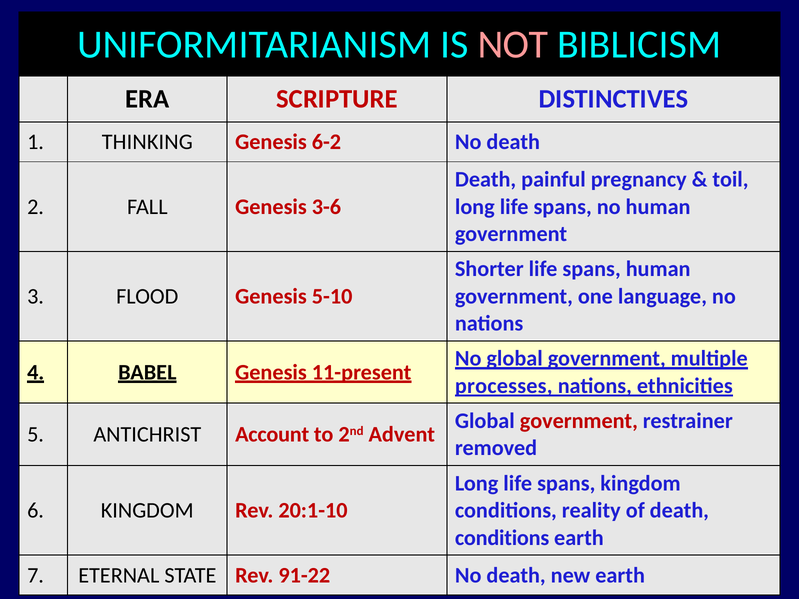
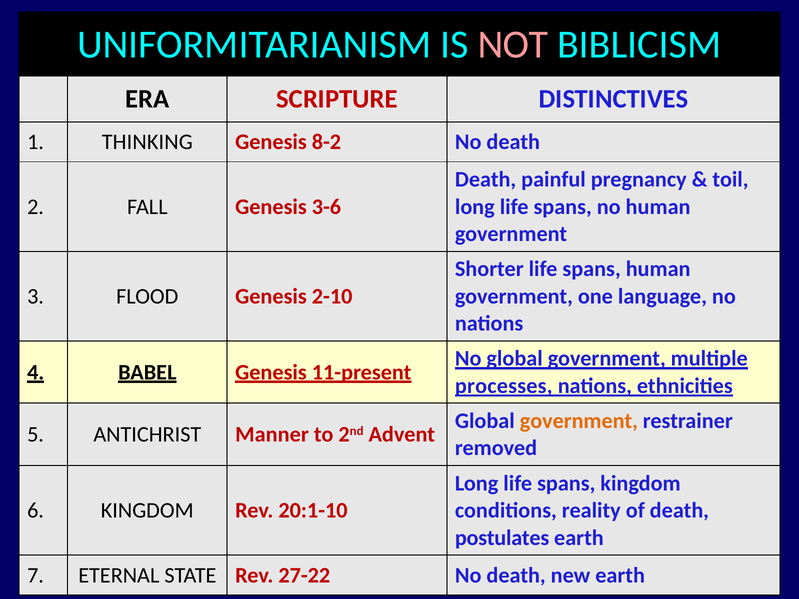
6-2: 6-2 -> 8-2
5-10: 5-10 -> 2-10
government at (579, 421) colour: red -> orange
Account: Account -> Manner
conditions at (502, 538): conditions -> postulates
91-22: 91-22 -> 27-22
